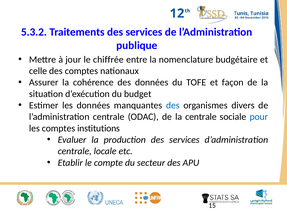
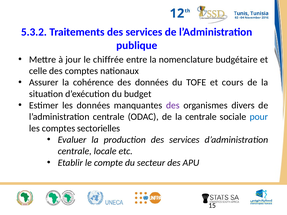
façon: façon -> cours
des at (173, 105) colour: blue -> purple
institutions: institutions -> sectorielles
